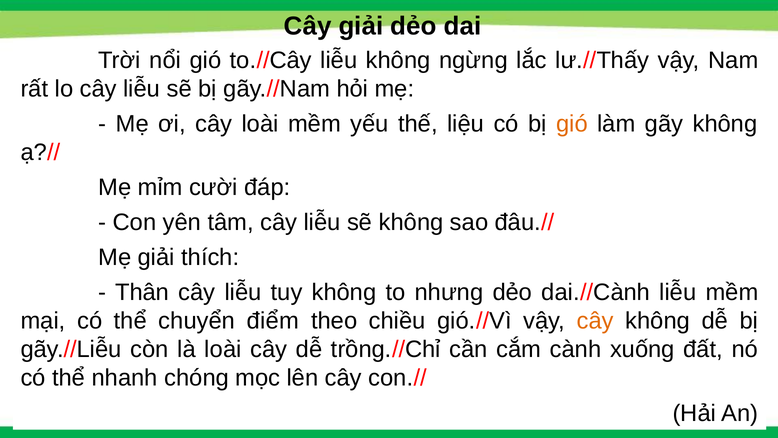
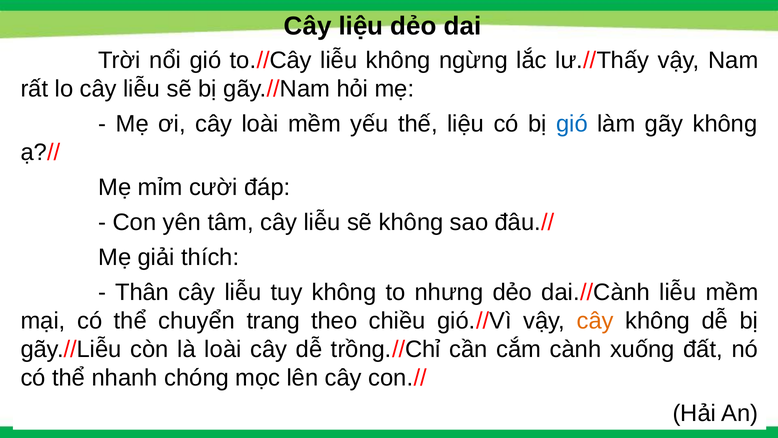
Cây giải: giải -> liệu
gió at (572, 124) colour: orange -> blue
điểm: điểm -> trang
